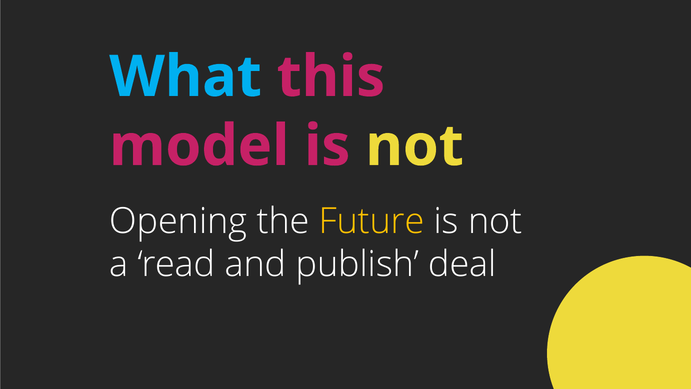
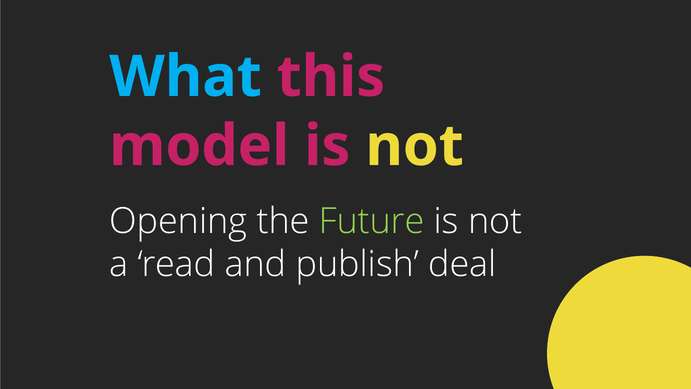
Future colour: yellow -> light green
